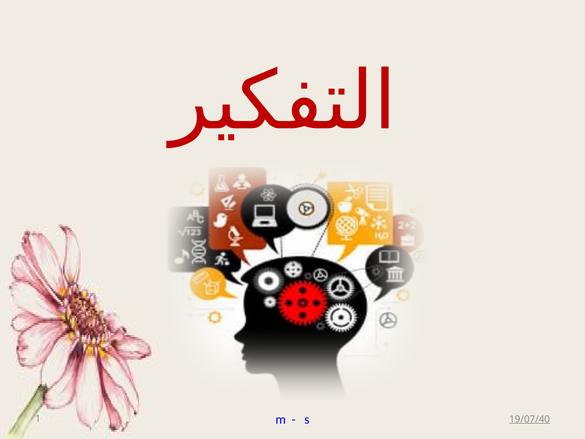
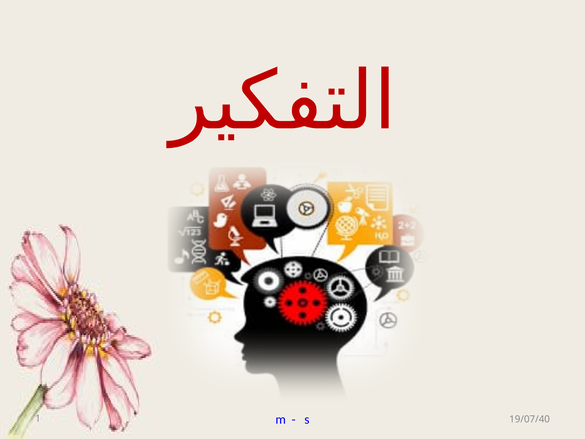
19/07/40 underline: present -> none
